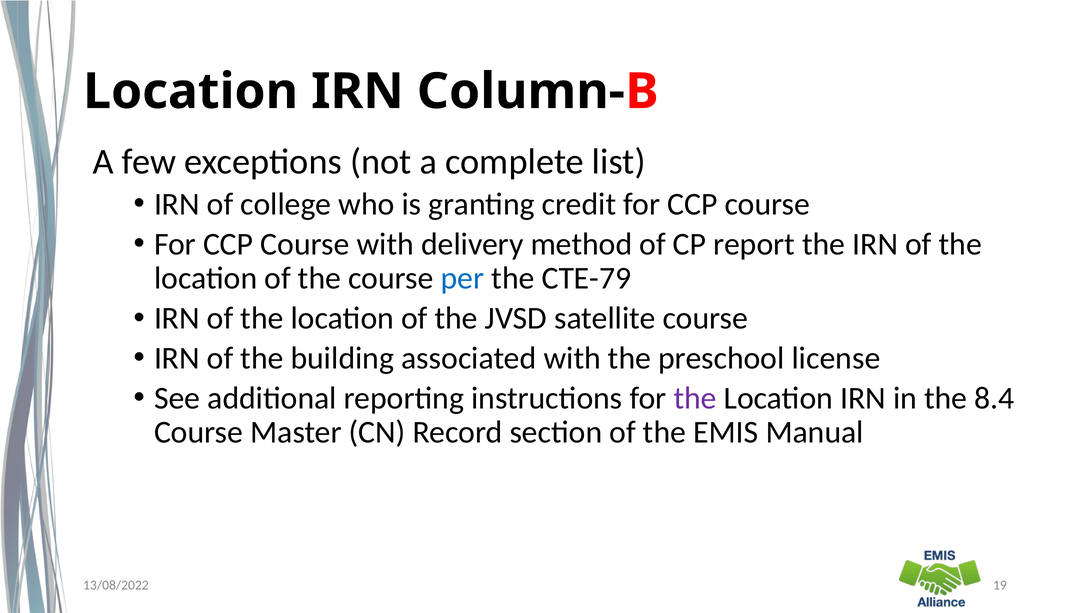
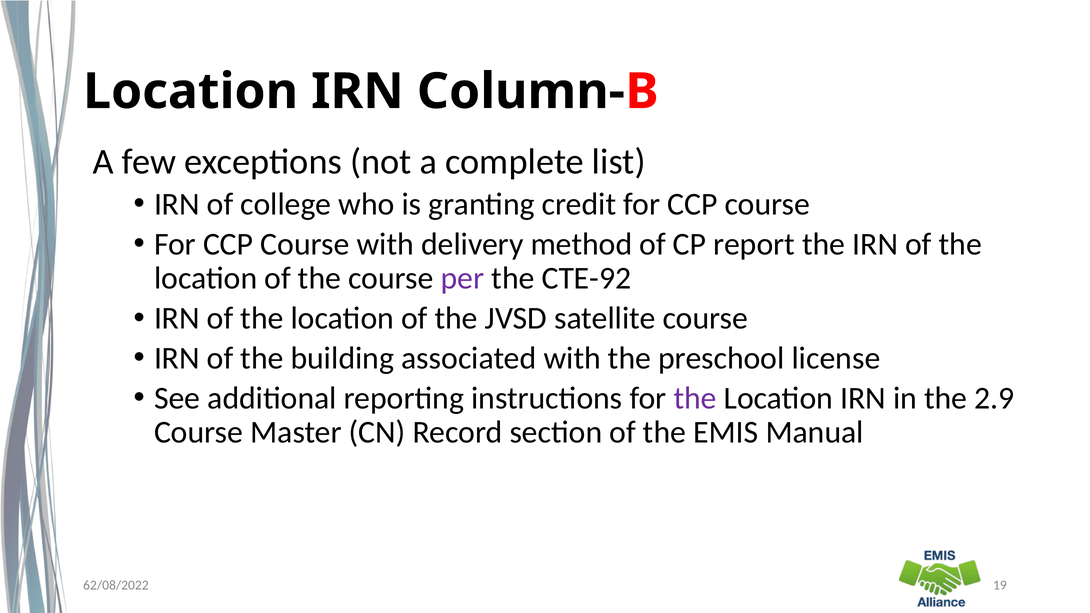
per colour: blue -> purple
CTE-79: CTE-79 -> CTE-92
8.4: 8.4 -> 2.9
13/08/2022: 13/08/2022 -> 62/08/2022
